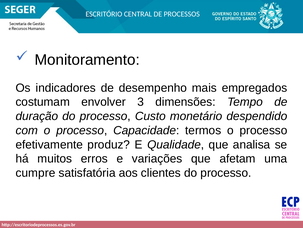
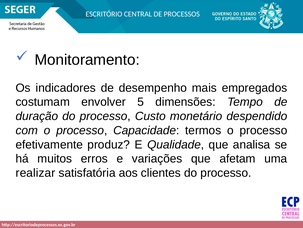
3: 3 -> 5
cumpre: cumpre -> realizar
